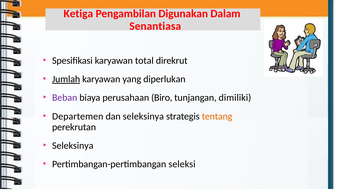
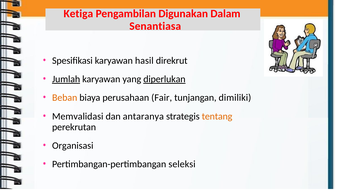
total: total -> hasil
diperlukan underline: none -> present
Beban colour: purple -> orange
Biro: Biro -> Fair
Departemen: Departemen -> Memvalidasi
dan seleksinya: seleksinya -> antaranya
Seleksinya at (73, 145): Seleksinya -> Organisasi
